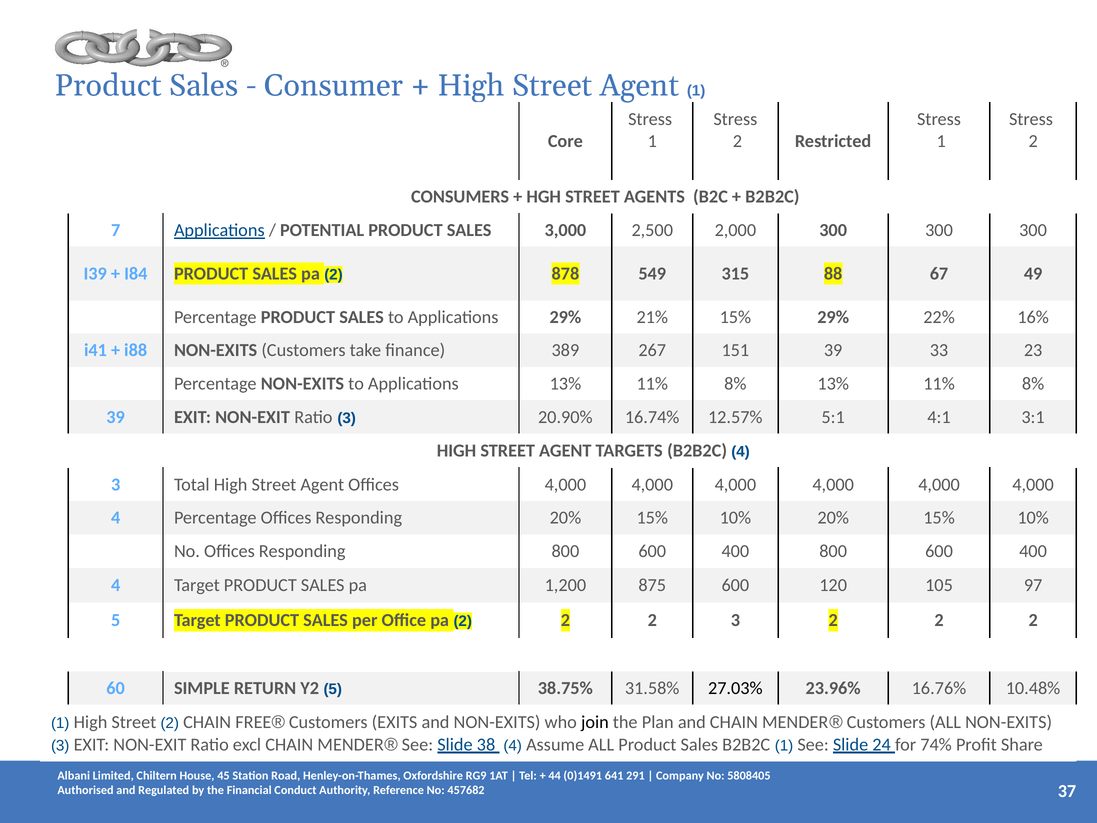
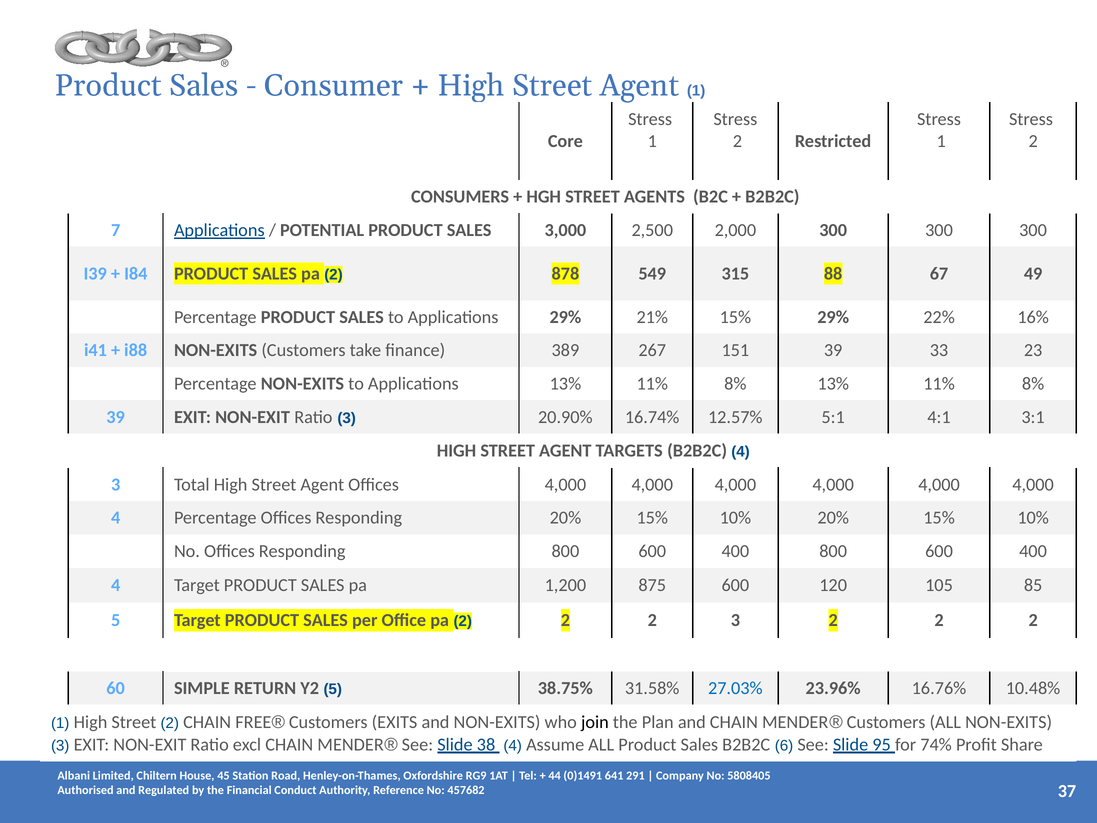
97: 97 -> 85
27.03% colour: black -> blue
B2B2C 1: 1 -> 6
24: 24 -> 95
